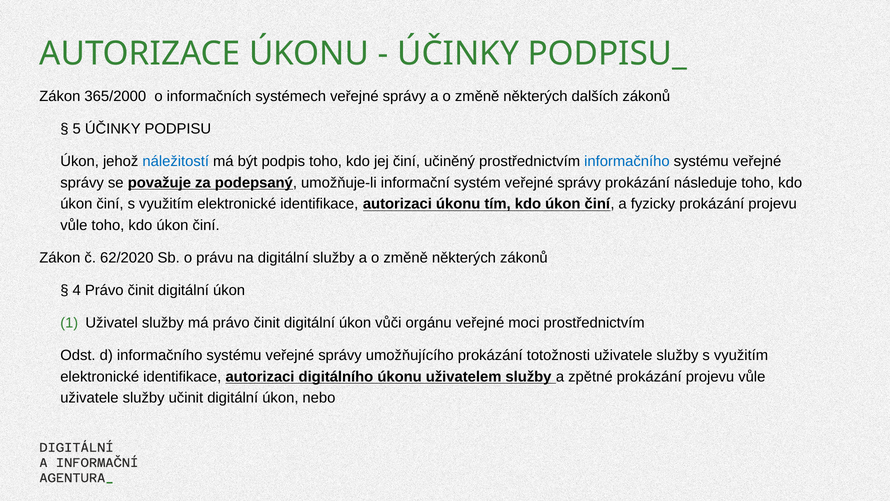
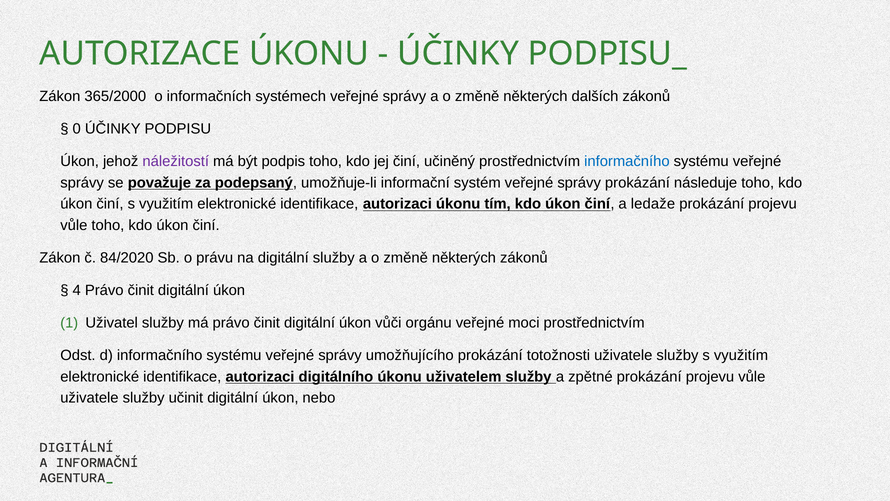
5: 5 -> 0
náležitostí colour: blue -> purple
fyzicky: fyzicky -> ledaže
62/2020: 62/2020 -> 84/2020
